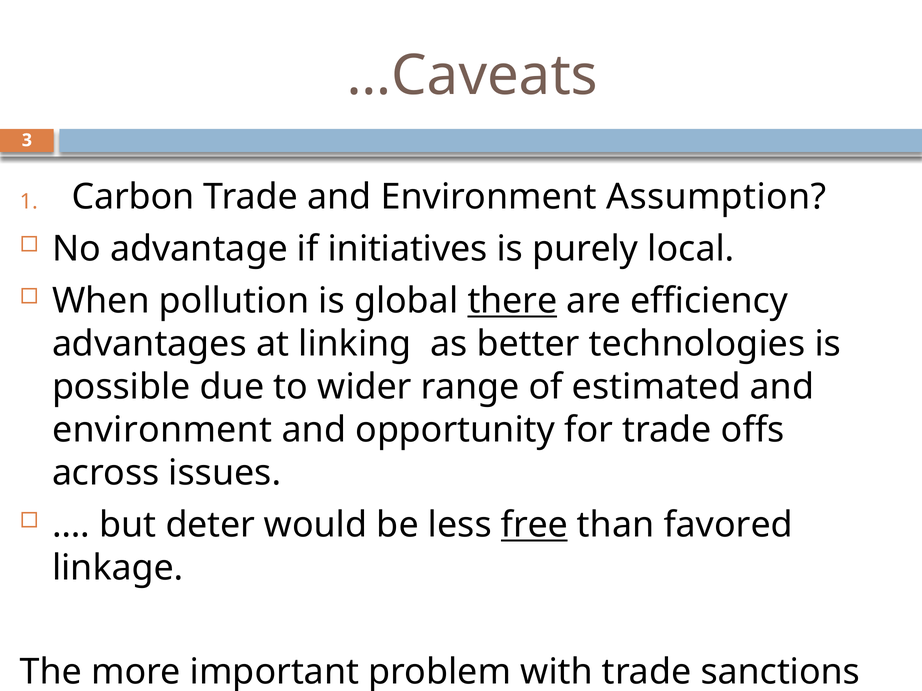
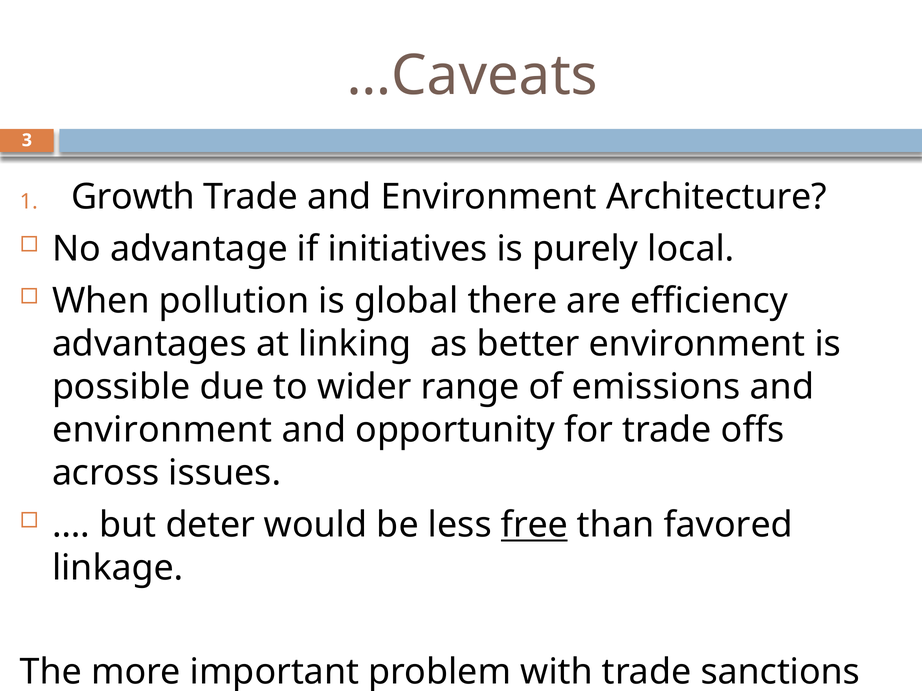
Carbon: Carbon -> Growth
Assumption: Assumption -> Architecture
there underline: present -> none
better technologies: technologies -> environment
estimated: estimated -> emissions
